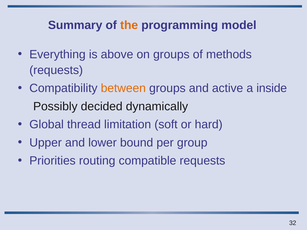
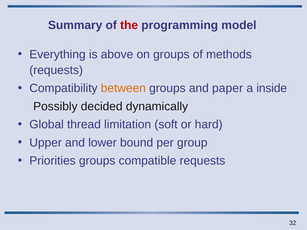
the colour: orange -> red
active: active -> paper
Priorities routing: routing -> groups
